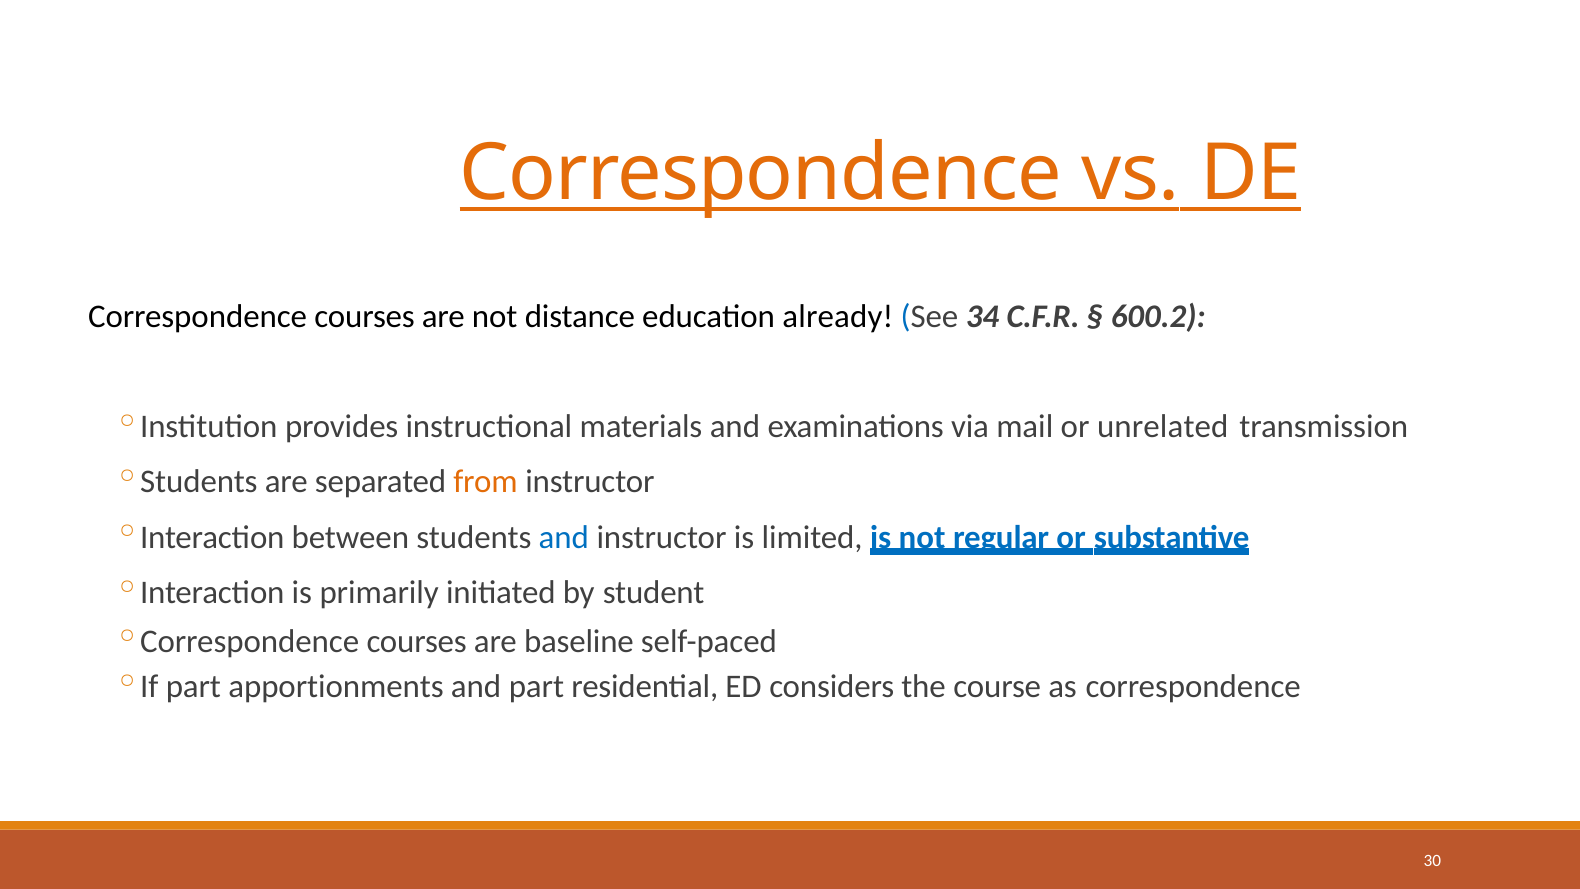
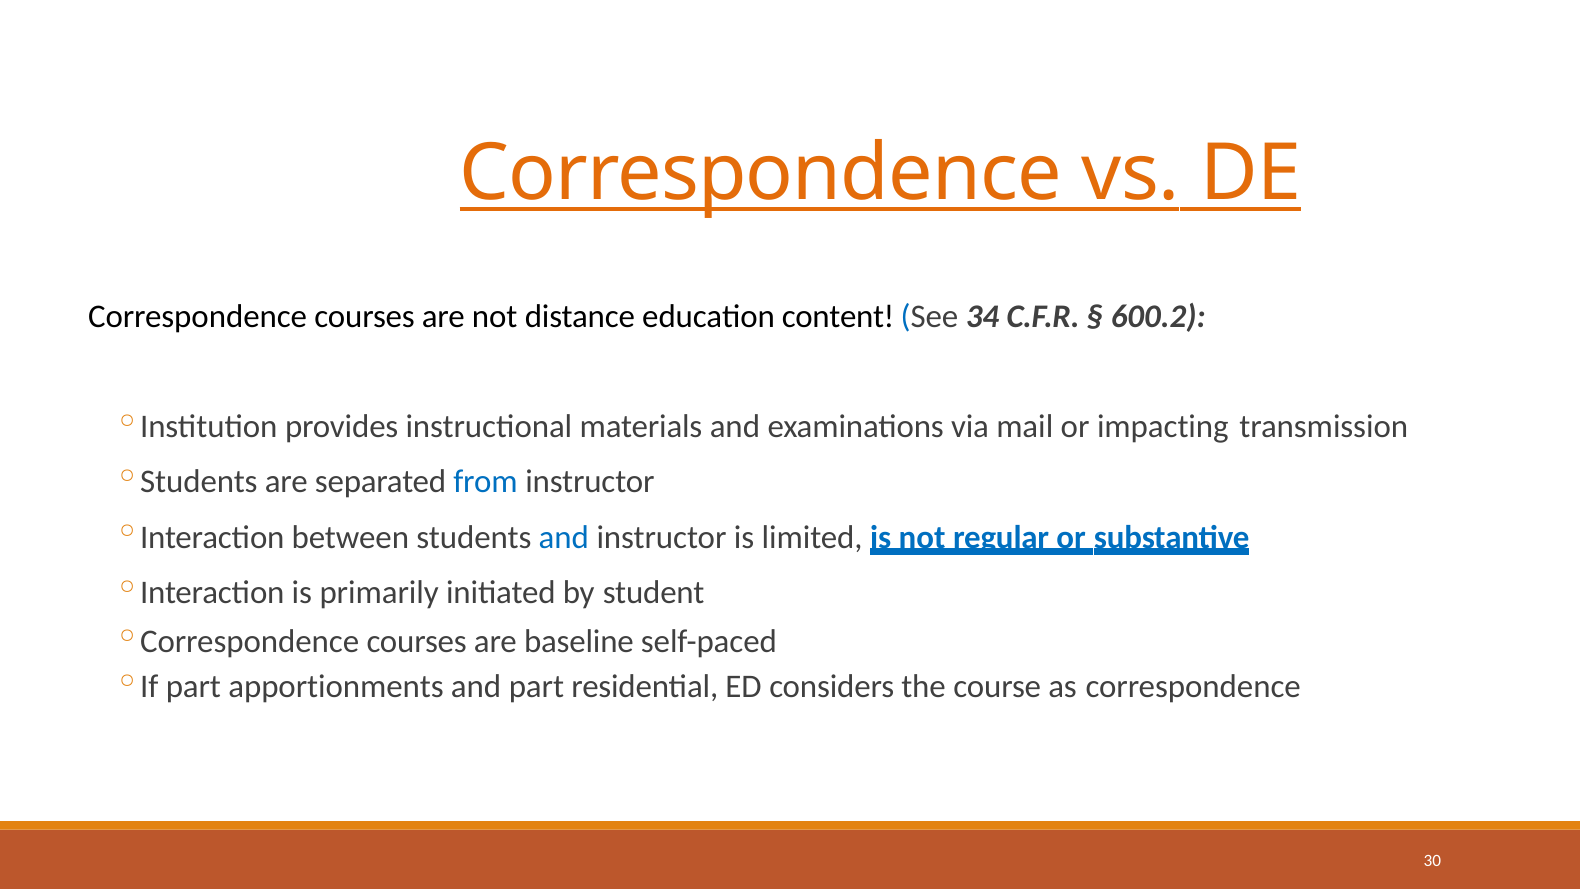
already: already -> content
unrelated: unrelated -> impacting
from colour: orange -> blue
